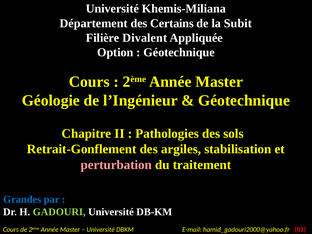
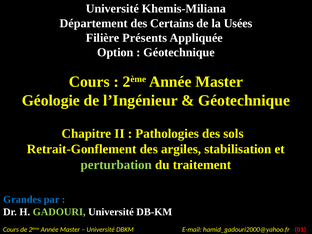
Subit: Subit -> Usées
Divalent: Divalent -> Présents
perturbation colour: pink -> light green
